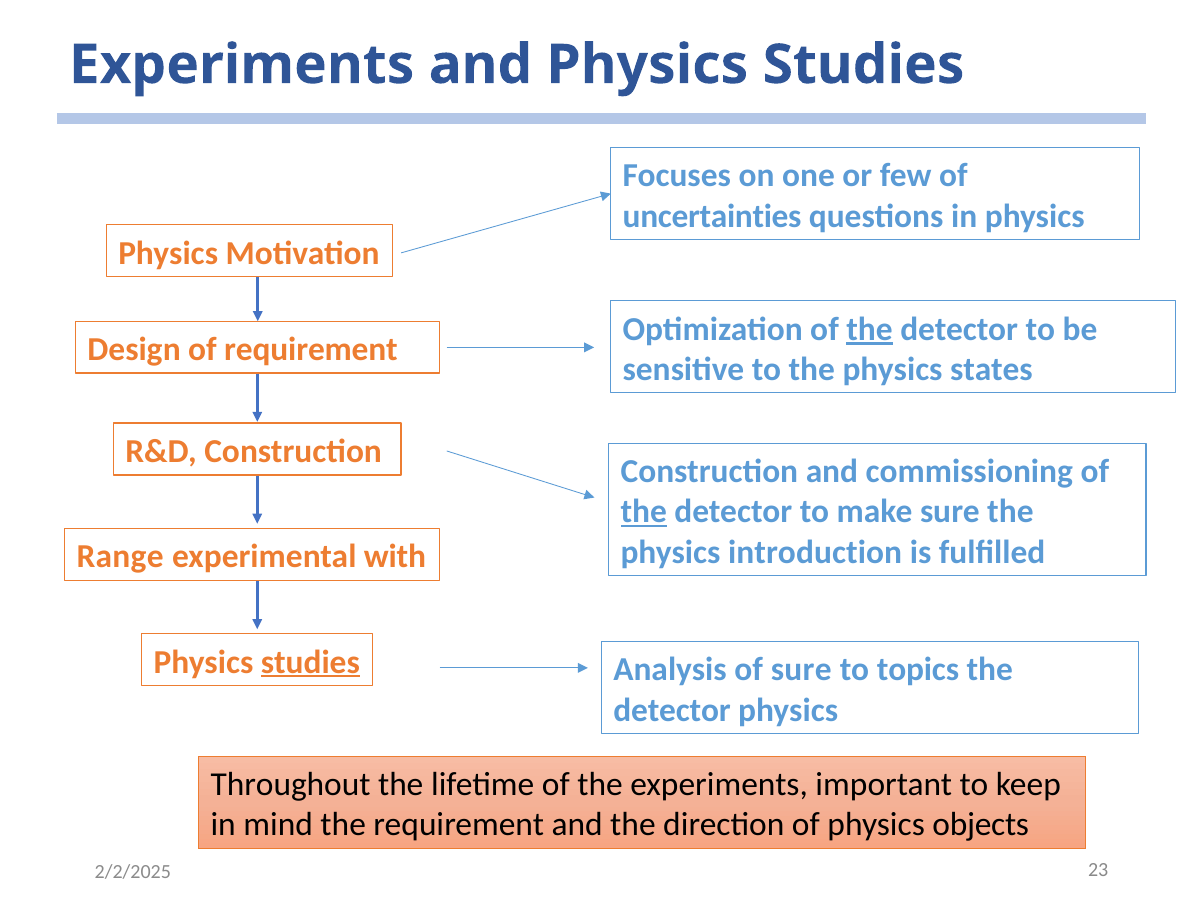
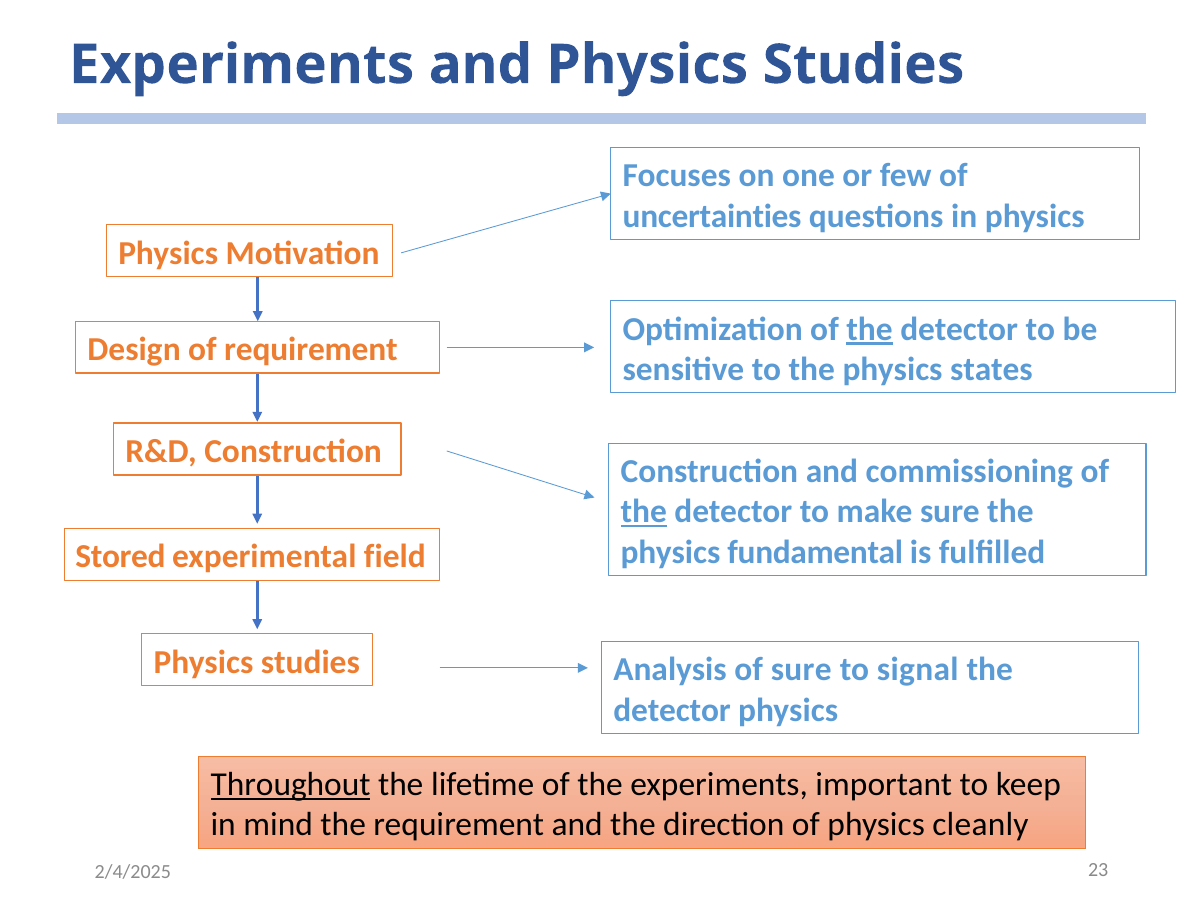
introduction: introduction -> fundamental
Range: Range -> Stored
with: with -> field
studies at (310, 662) underline: present -> none
topics: topics -> signal
Throughout underline: none -> present
objects: objects -> cleanly
2/2/2025: 2/2/2025 -> 2/4/2025
